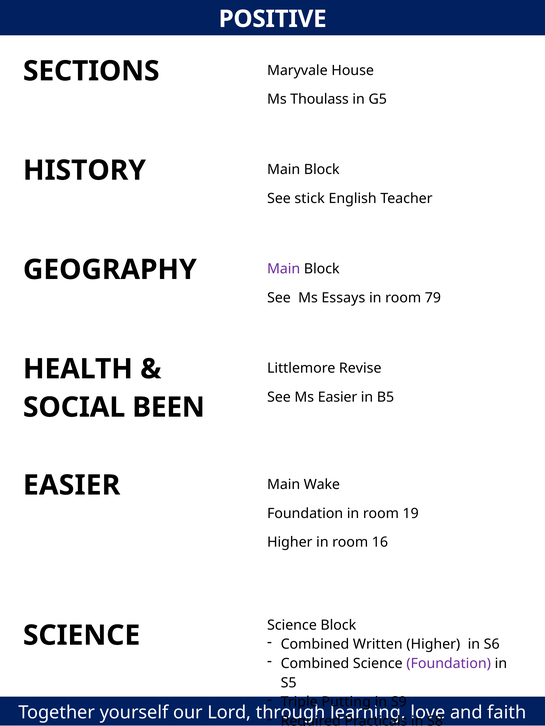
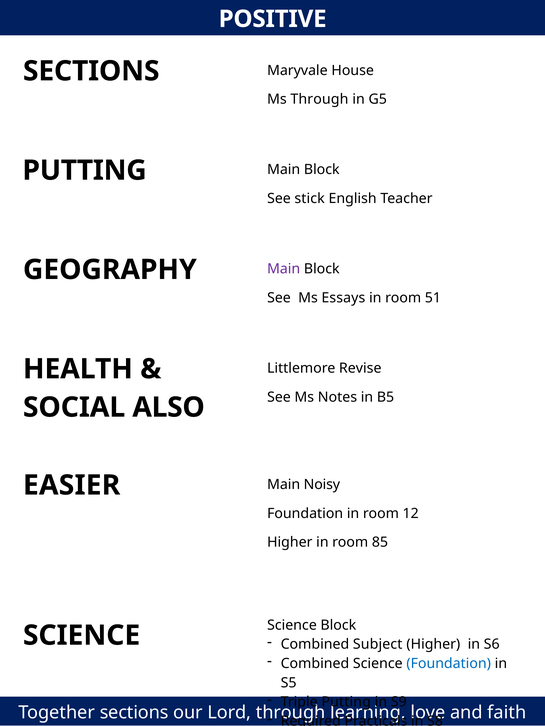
Ms Thoulass: Thoulass -> Through
HISTORY at (84, 171): HISTORY -> PUTTING
79: 79 -> 51
Ms Easier: Easier -> Notes
BEEN: BEEN -> ALSO
Wake: Wake -> Noisy
19: 19 -> 12
16: 16 -> 85
Written: Written -> Subject
Foundation at (449, 664) colour: purple -> blue
Together yourself: yourself -> sections
